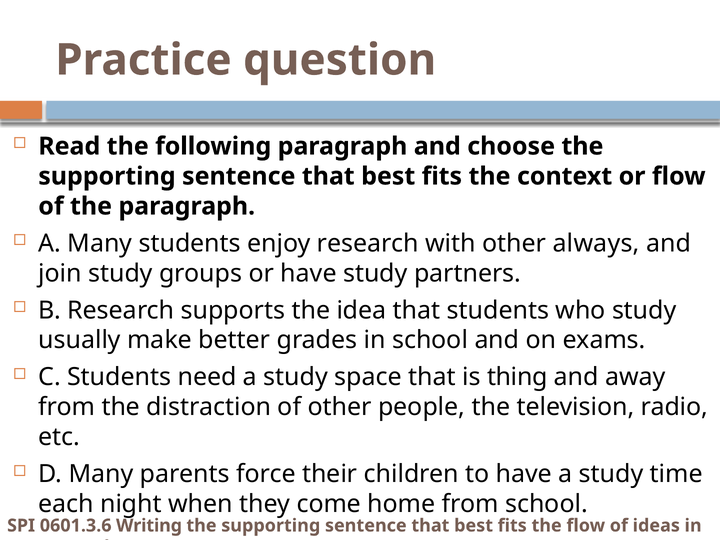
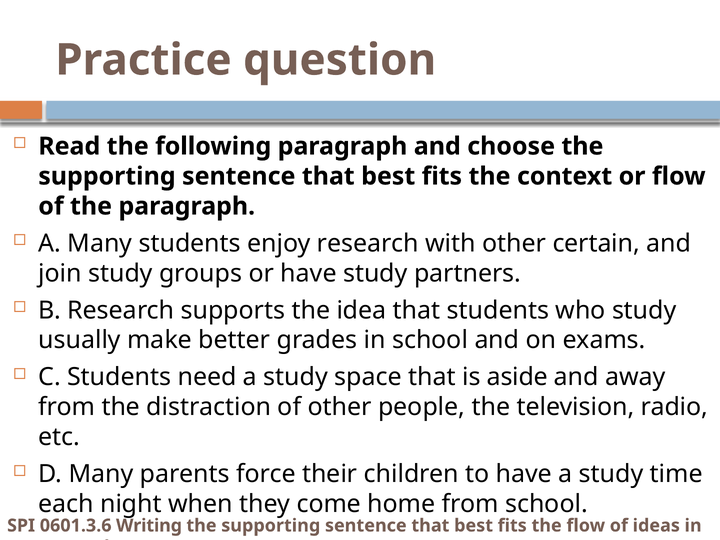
always: always -> certain
thing: thing -> aside
